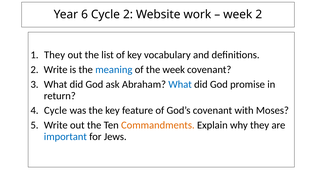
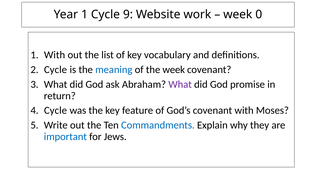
Year 6: 6 -> 1
Cycle 2: 2 -> 9
week 2: 2 -> 0
1 They: They -> With
Write at (56, 70): Write -> Cycle
What at (180, 84) colour: blue -> purple
Commandments colour: orange -> blue
